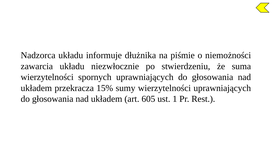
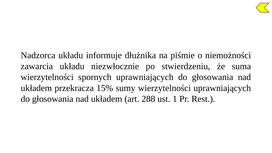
605: 605 -> 288
